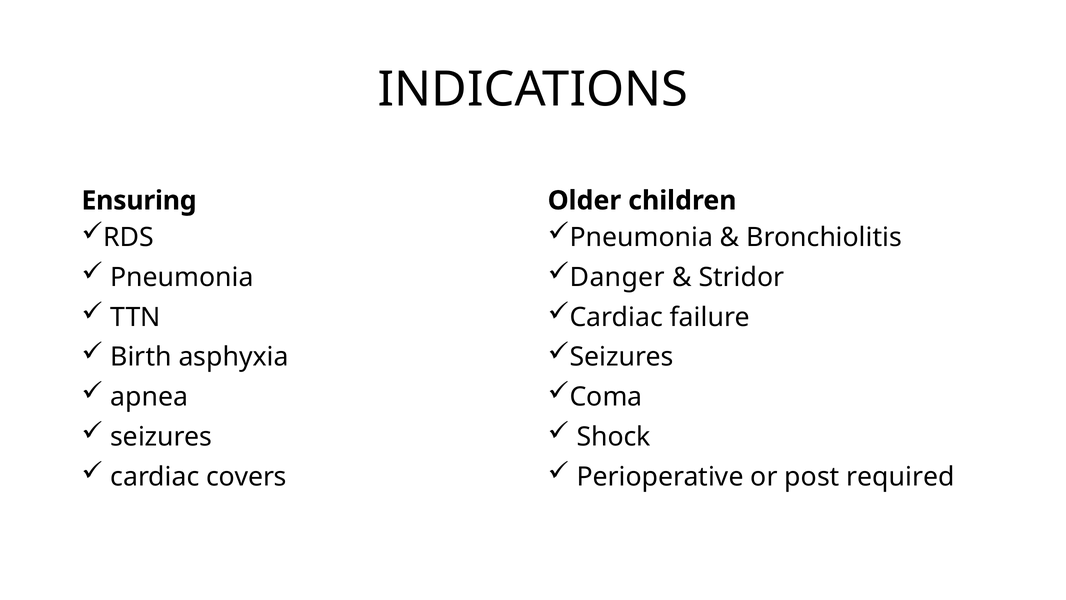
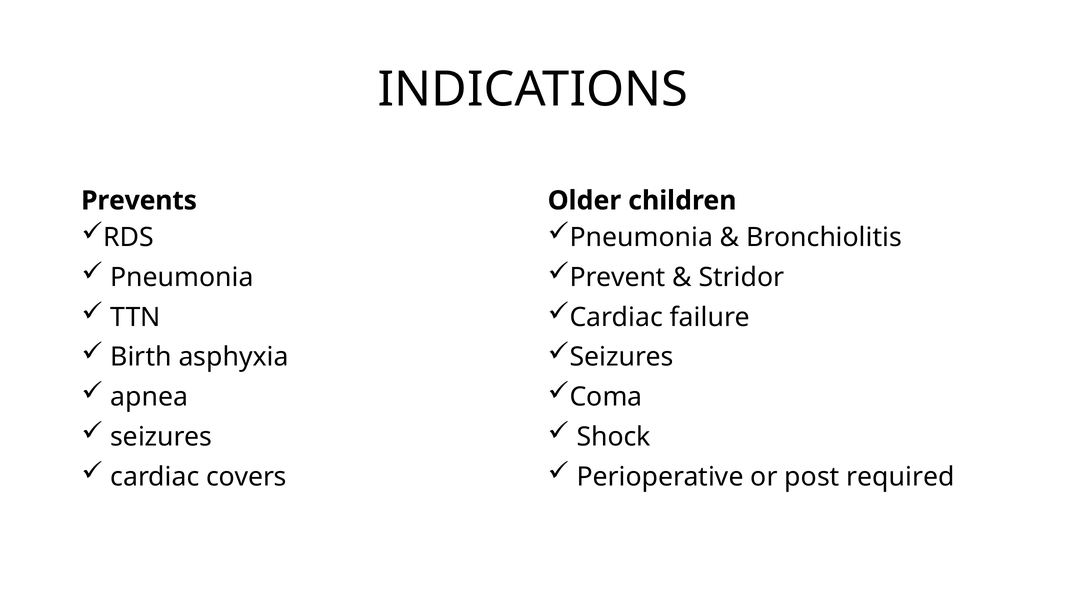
Ensuring: Ensuring -> Prevents
Danger: Danger -> Prevent
